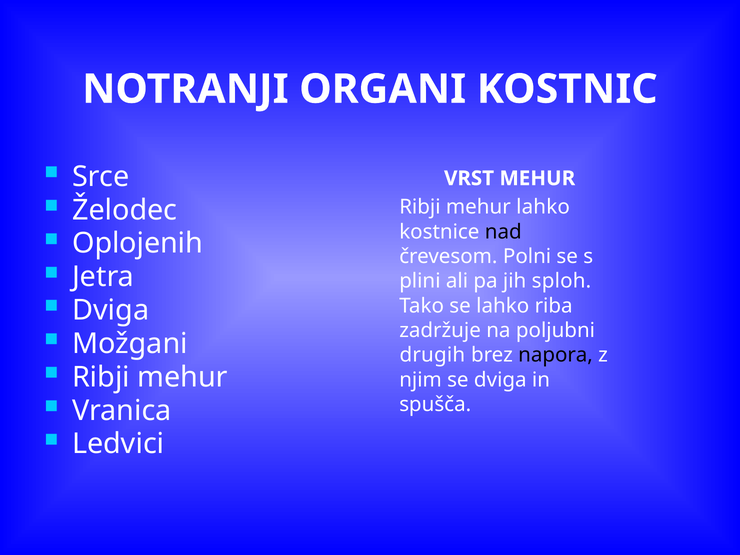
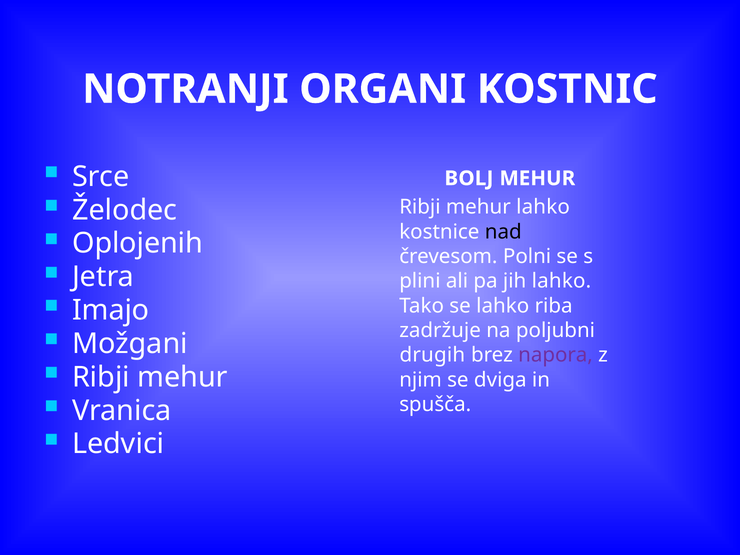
VRST: VRST -> BOLJ
jih sploh: sploh -> lahko
Dviga at (111, 310): Dviga -> Imajo
napora colour: black -> purple
